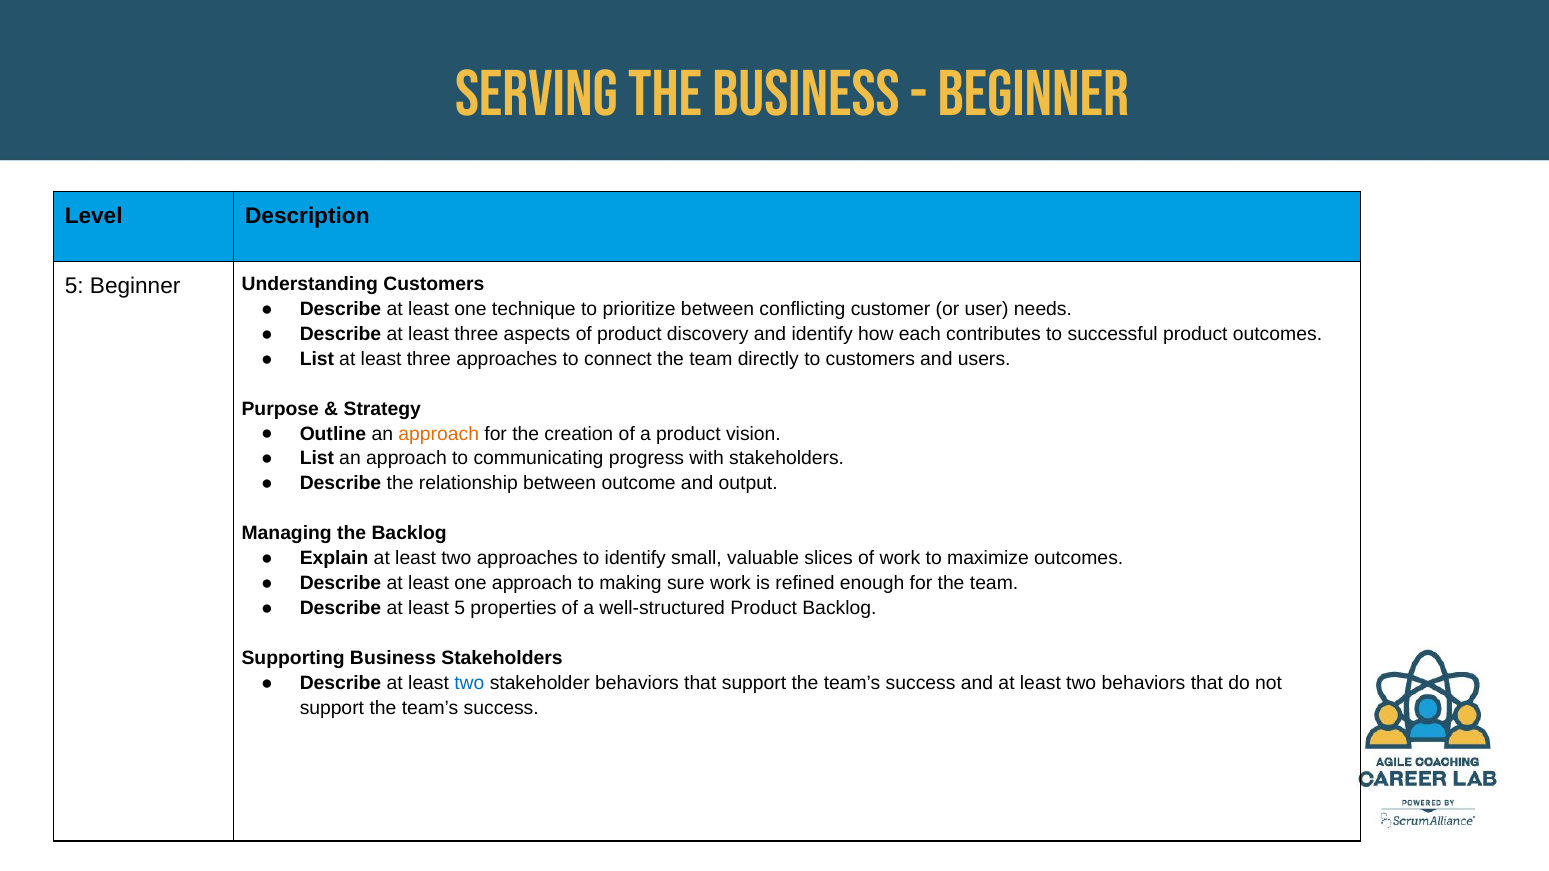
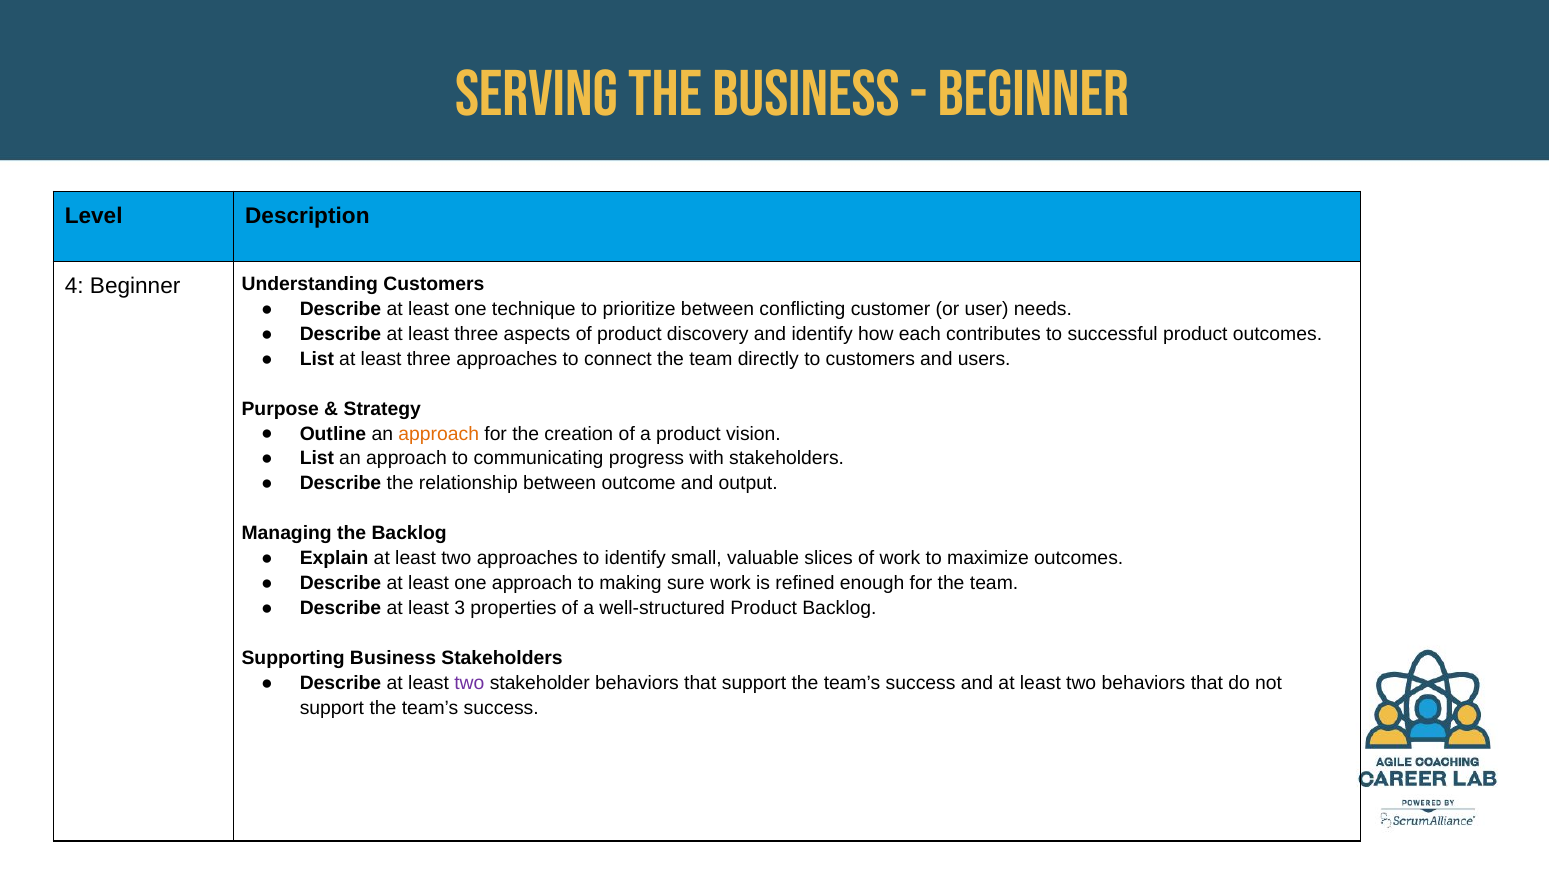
5 at (74, 286): 5 -> 4
least 5: 5 -> 3
two at (469, 683) colour: blue -> purple
